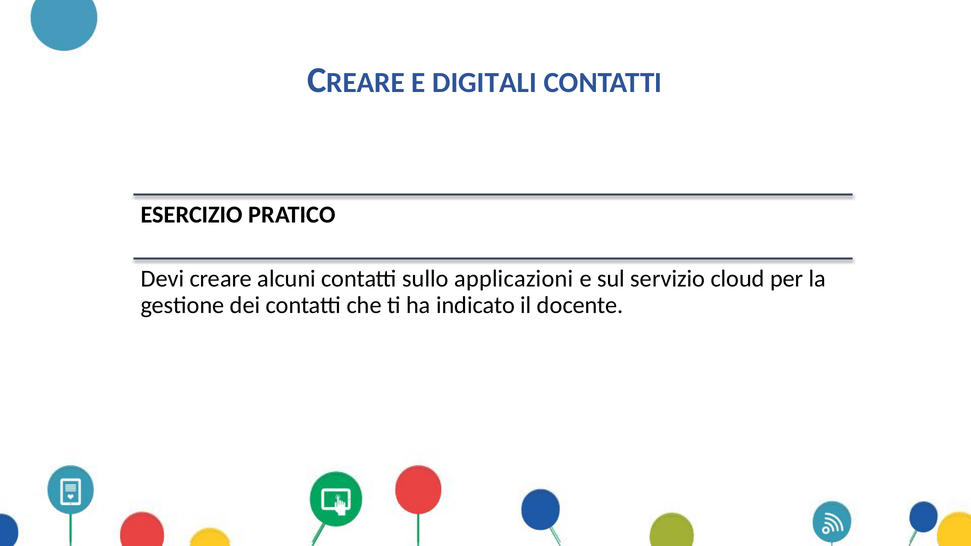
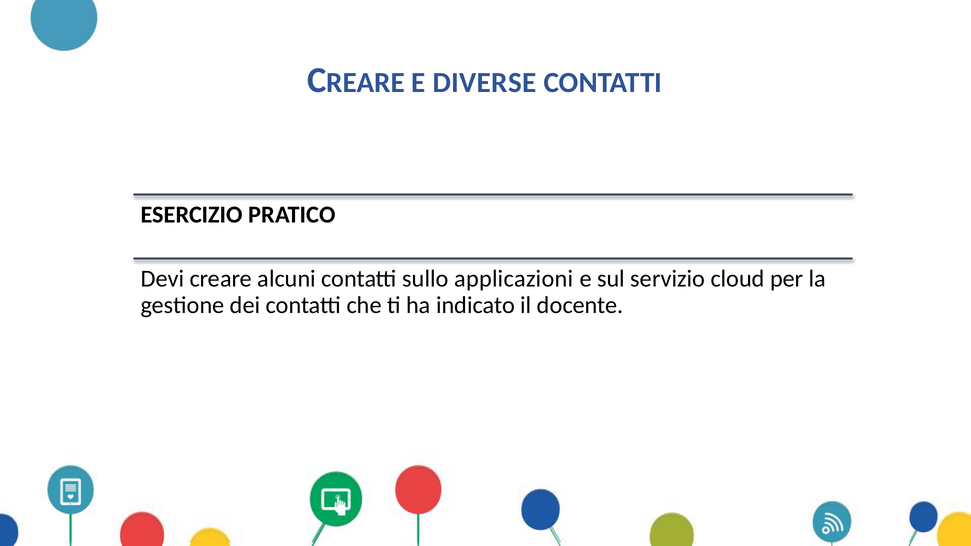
DIGITALI: DIGITALI -> DIVERSE
